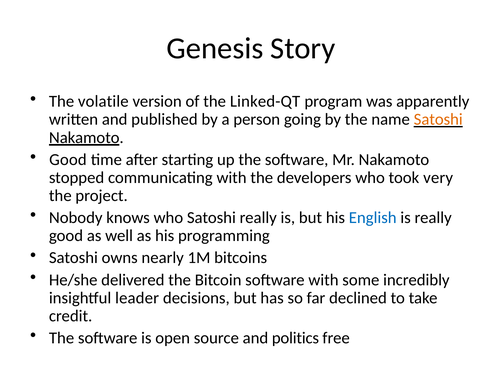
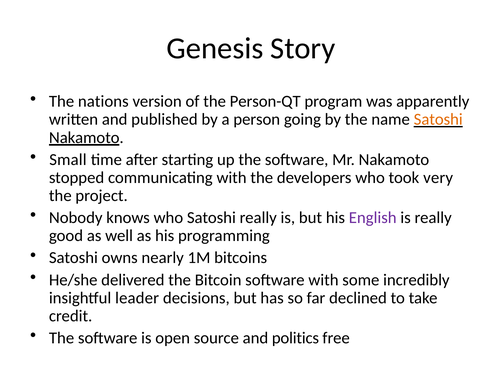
volatile: volatile -> nations
Linked-QT: Linked-QT -> Person-QT
Good at (68, 160): Good -> Small
English colour: blue -> purple
